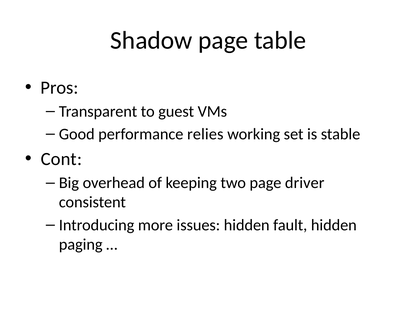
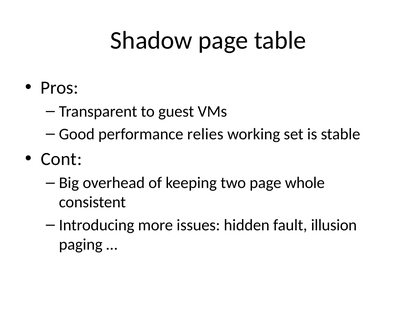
driver: driver -> whole
fault hidden: hidden -> illusion
